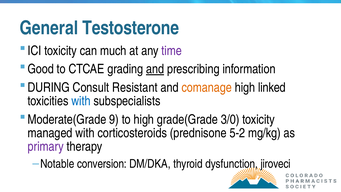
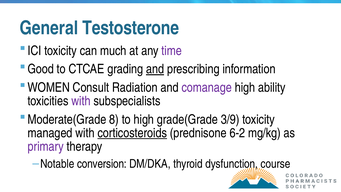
DURING: DURING -> WOMEN
Resistant: Resistant -> Radiation
comanage colour: orange -> purple
linked: linked -> ability
with at (81, 101) colour: blue -> purple
9: 9 -> 8
3/0: 3/0 -> 3/9
corticosteroids underline: none -> present
5-2: 5-2 -> 6-2
jiroveci: jiroveci -> course
